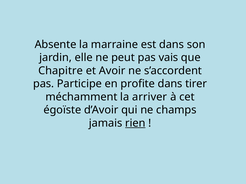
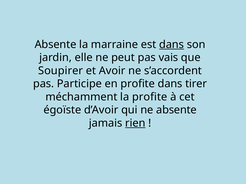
dans at (172, 45) underline: none -> present
Chapitre: Chapitre -> Soupirer
la arriver: arriver -> profite
ne champs: champs -> absente
